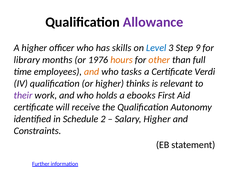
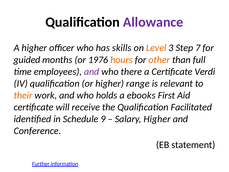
Level colour: blue -> orange
9: 9 -> 7
library: library -> guided
and at (92, 72) colour: orange -> purple
tasks: tasks -> there
thinks: thinks -> range
their colour: purple -> orange
Autonomy: Autonomy -> Facilitated
2: 2 -> 9
Constraints: Constraints -> Conference
